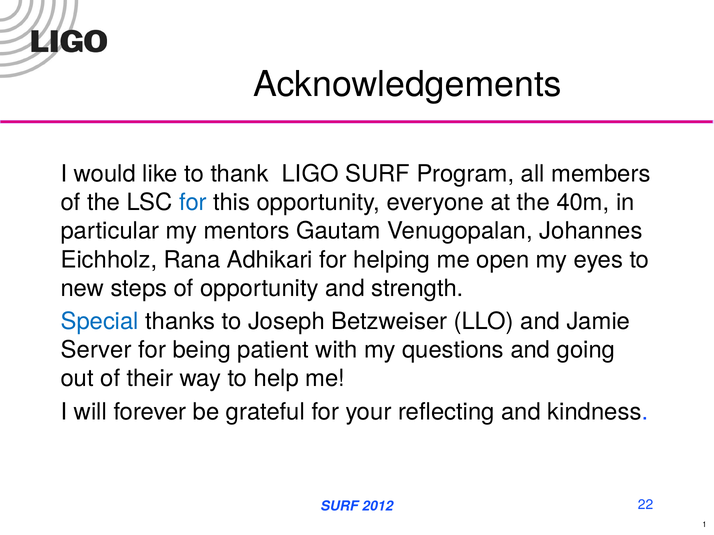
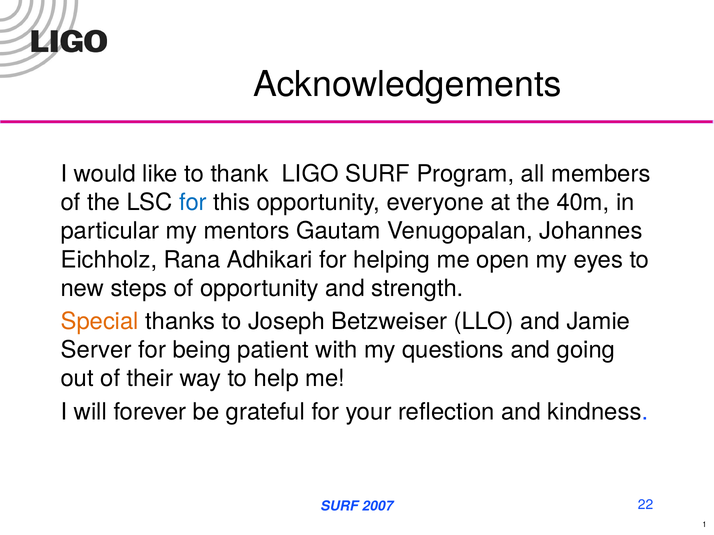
Special colour: blue -> orange
reflecting: reflecting -> reflection
2012: 2012 -> 2007
